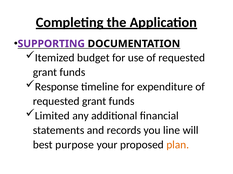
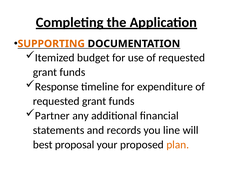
SUPPORTING colour: purple -> orange
Limited: Limited -> Partner
purpose: purpose -> proposal
